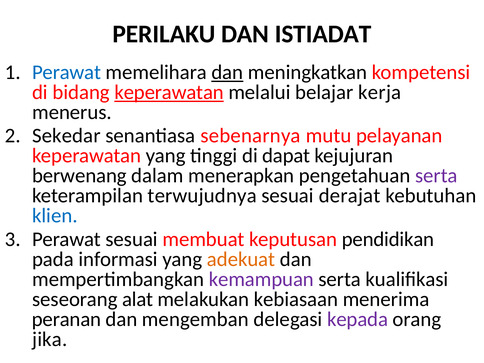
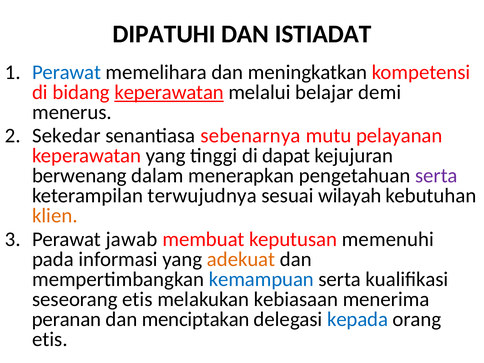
PERILAKU: PERILAKU -> DIPATUHI
dan at (227, 72) underline: present -> none
kerja: kerja -> demi
derajat: derajat -> wilayah
klien colour: blue -> orange
Perawat sesuai: sesuai -> jawab
pendidikan: pendidikan -> memenuhi
kemampuan colour: purple -> blue
seseorang alat: alat -> etis
mengemban: mengemban -> menciptakan
kepada colour: purple -> blue
jika at (50, 339): jika -> etis
